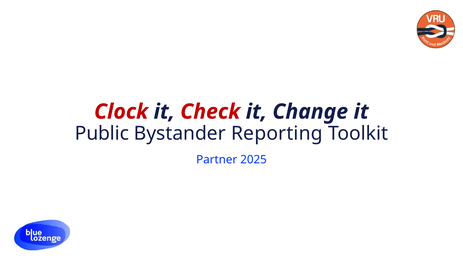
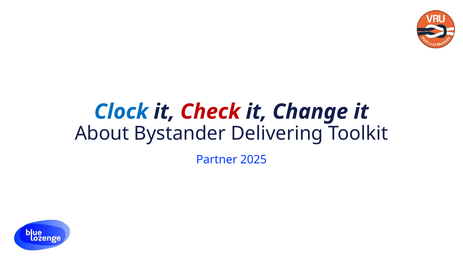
Clock colour: red -> blue
Public: Public -> About
Reporting: Reporting -> Delivering
